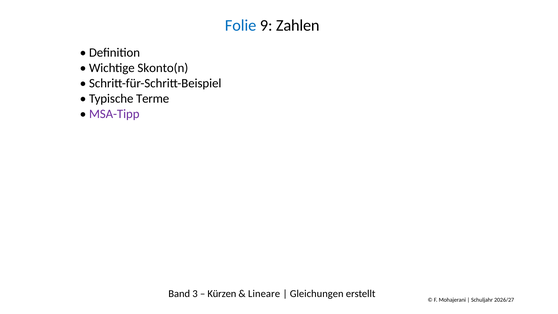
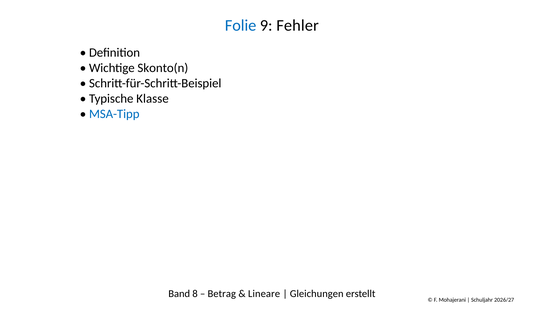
Zahlen: Zahlen -> Fehler
Terme: Terme -> Klasse
MSA-Tipp colour: purple -> blue
3: 3 -> 8
Kürzen: Kürzen -> Betrag
